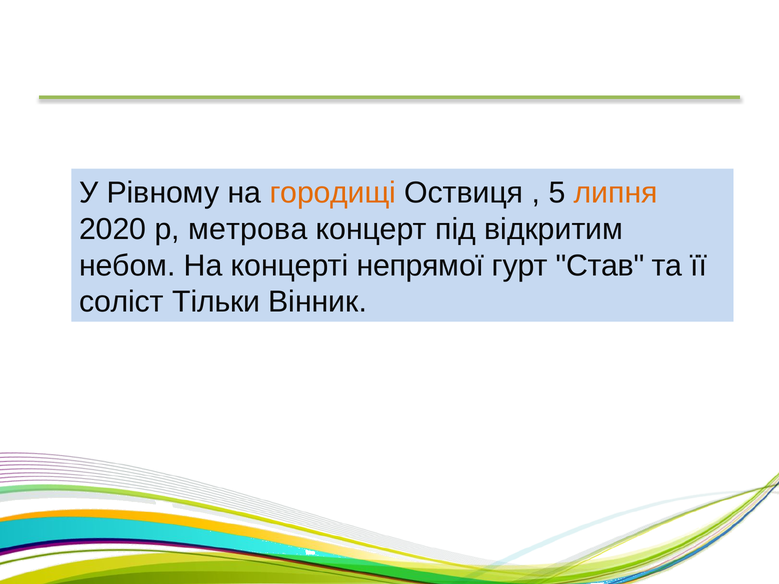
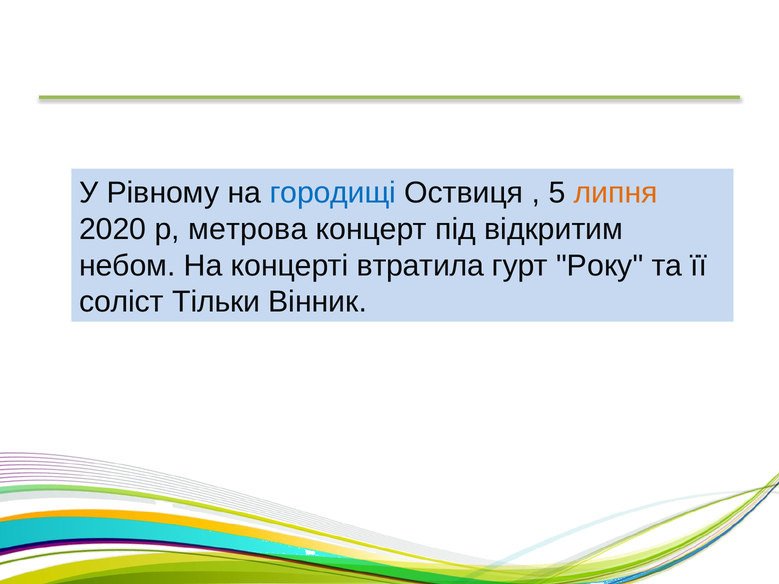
городищі colour: orange -> blue
непрямої: непрямої -> втратила
Став: Став -> Року
